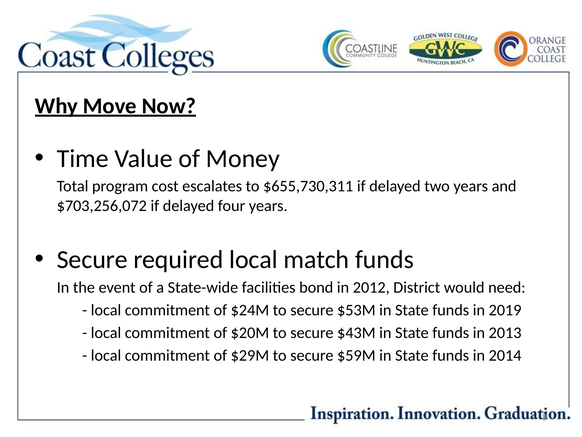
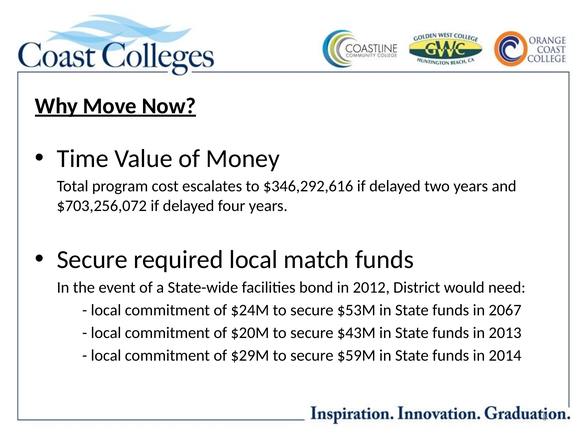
$655,730,311: $655,730,311 -> $346,292,616
2019: 2019 -> 2067
